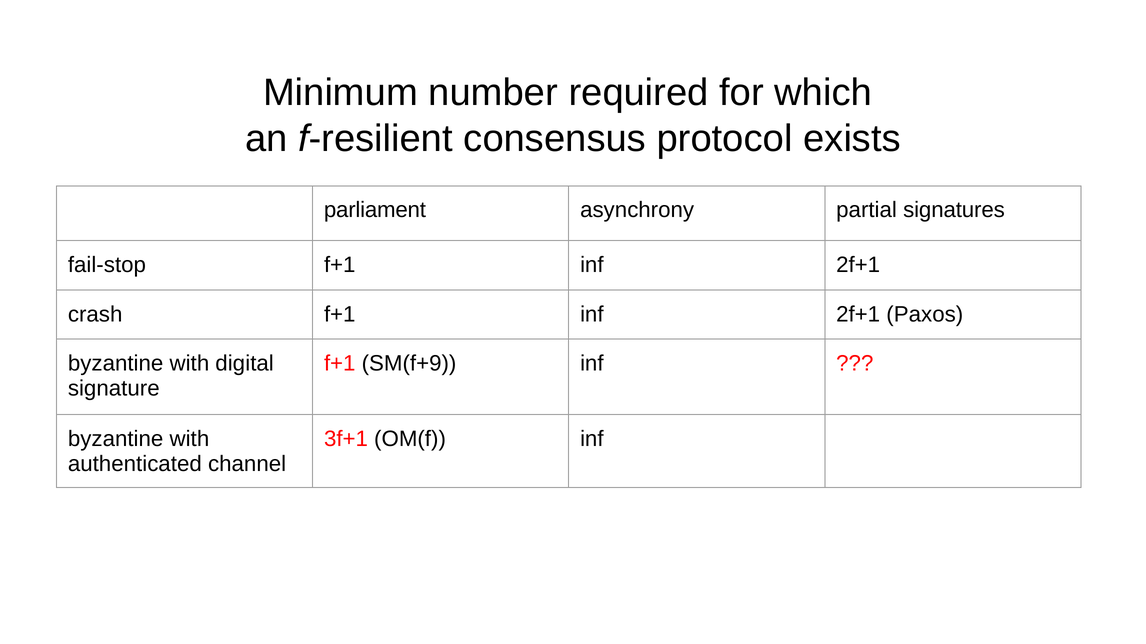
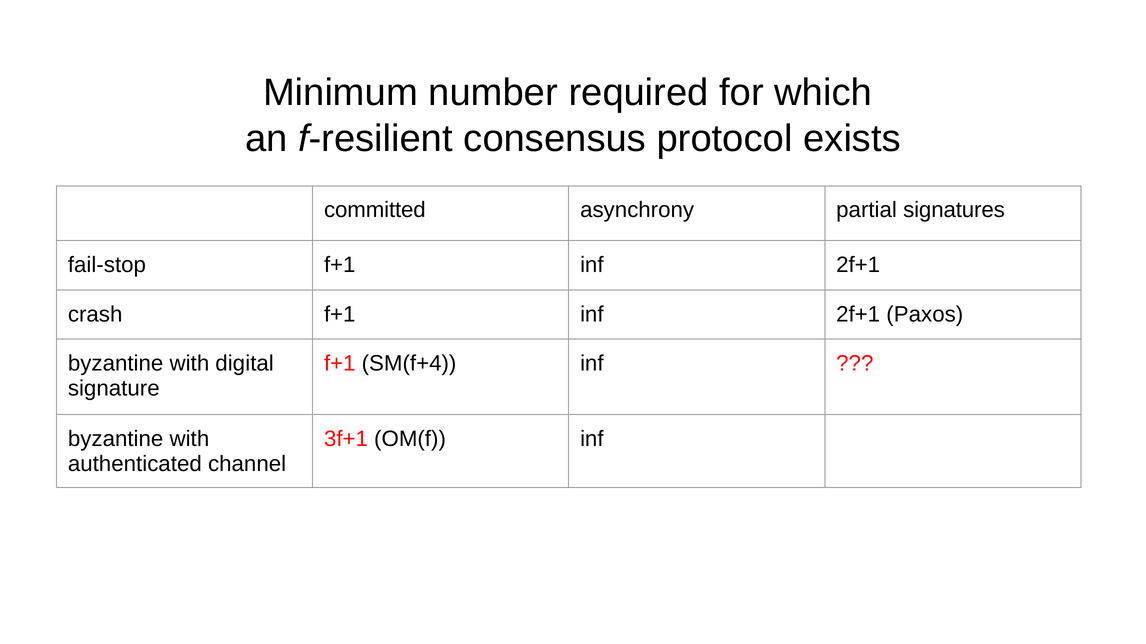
parliament: parliament -> committed
SM(f+9: SM(f+9 -> SM(f+4
